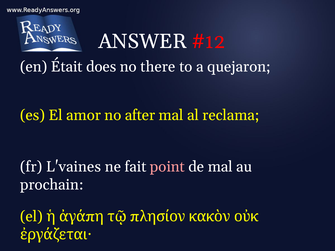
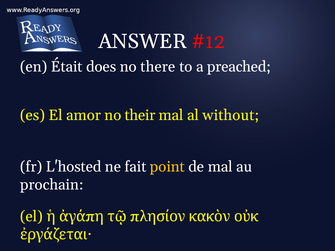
quejaron: quejaron -> preached
after: after -> their
reclama: reclama -> without
L'vaines: L'vaines -> L'hosted
point colour: pink -> yellow
